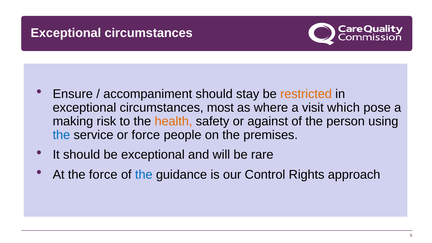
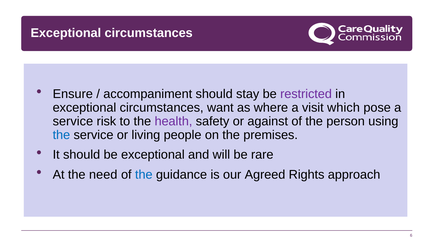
restricted colour: orange -> purple
most: most -> want
making at (73, 121): making -> service
health colour: orange -> purple
or force: force -> living
the force: force -> need
Control: Control -> Agreed
